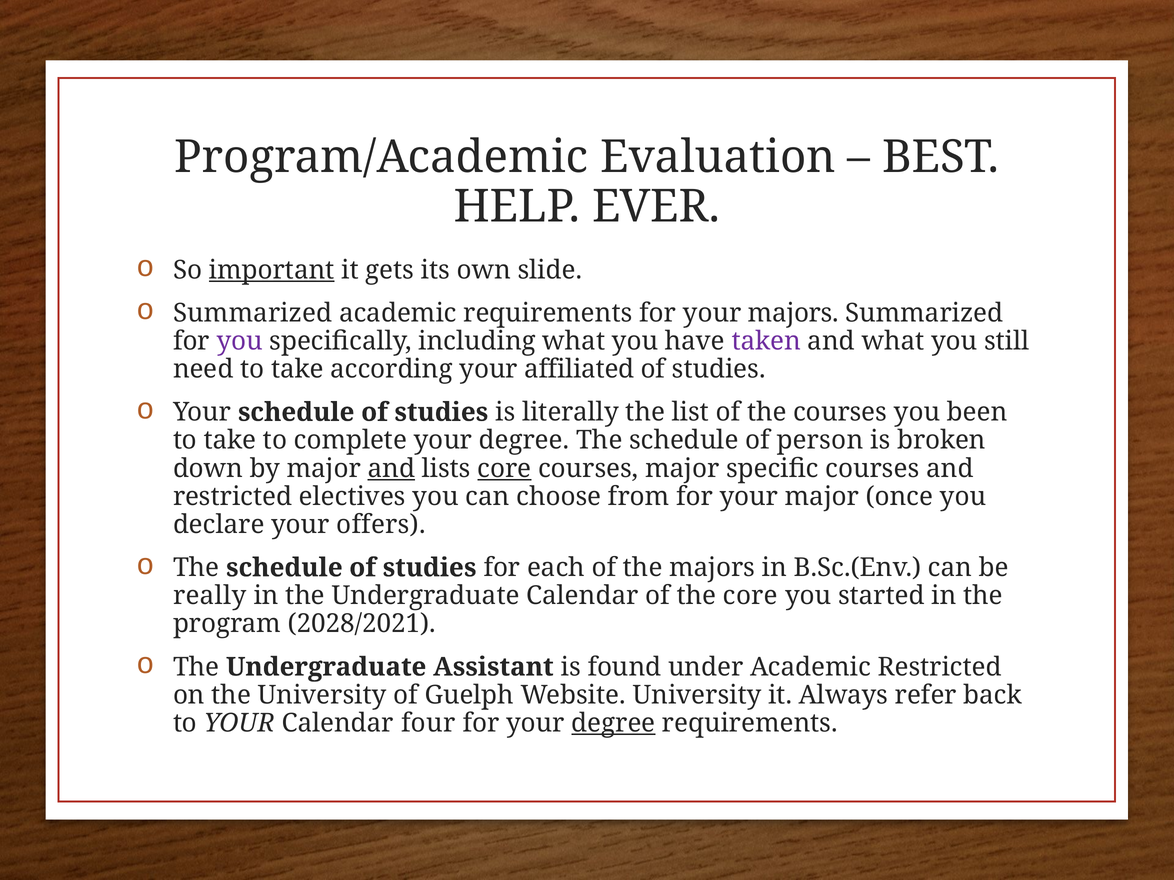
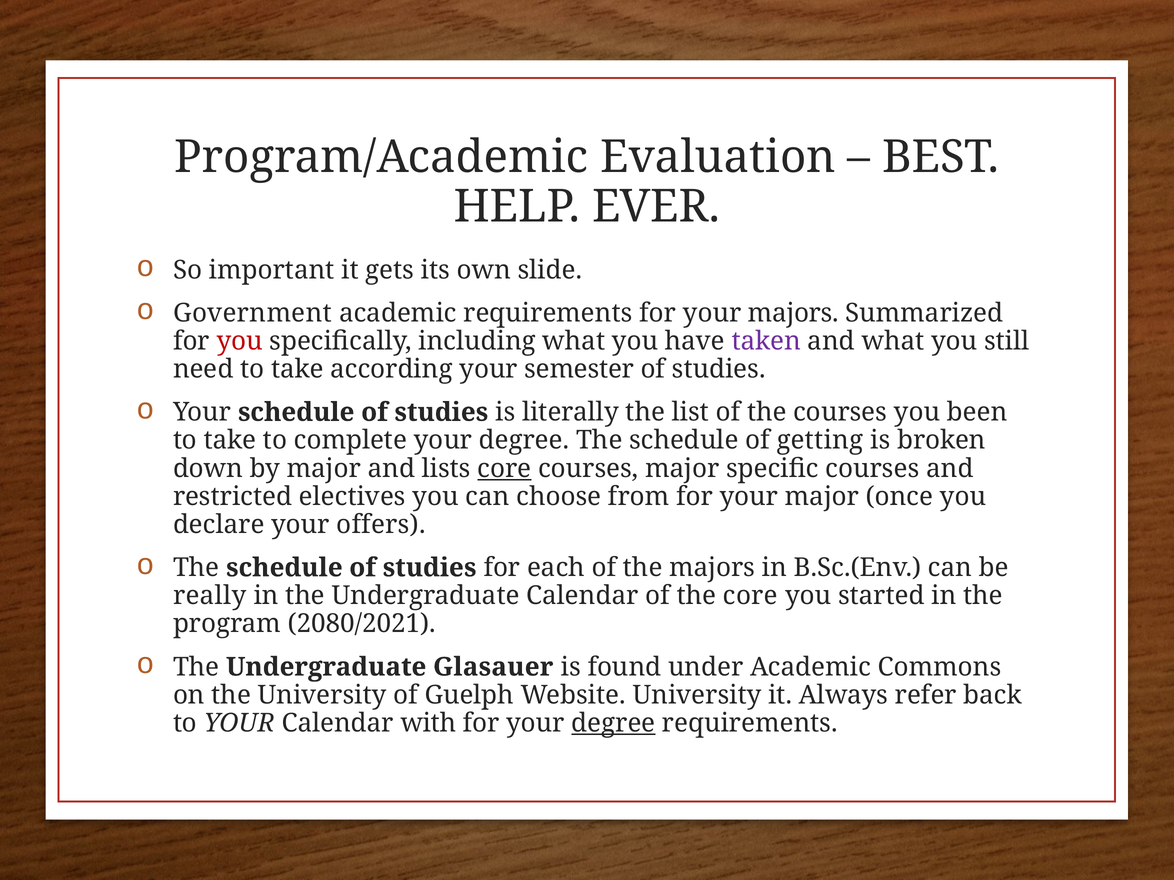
important underline: present -> none
Summarized at (253, 313): Summarized -> Government
you at (240, 341) colour: purple -> red
affiliated: affiliated -> semester
person: person -> getting
and at (391, 469) underline: present -> none
2028/2021: 2028/2021 -> 2080/2021
Assistant: Assistant -> Glasauer
Academic Restricted: Restricted -> Commons
four: four -> with
